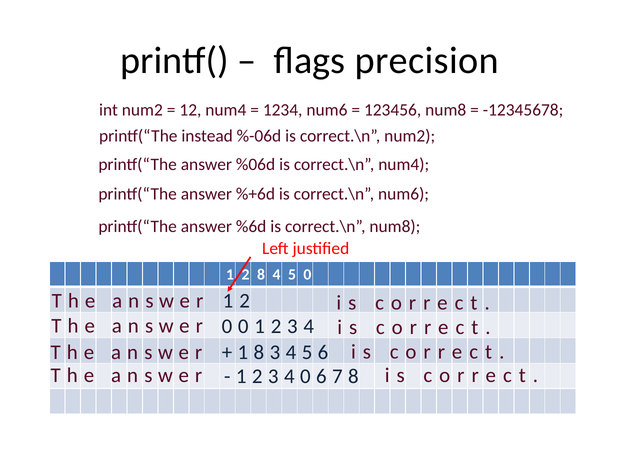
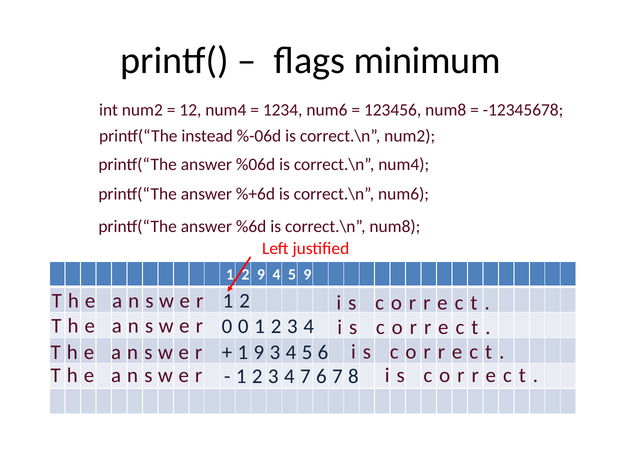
precision: precision -> minimum
2 8: 8 -> 9
5 0: 0 -> 9
1 8: 8 -> 9
4 0: 0 -> 7
